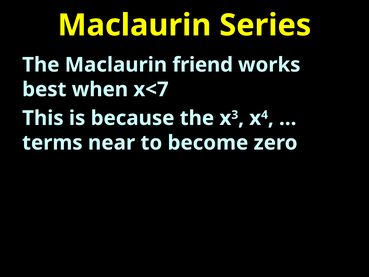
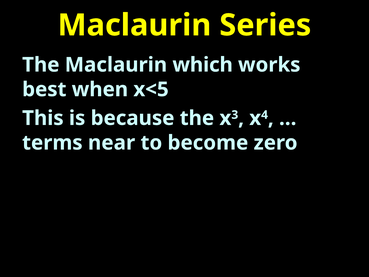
friend: friend -> which
x<7: x<7 -> x<5
